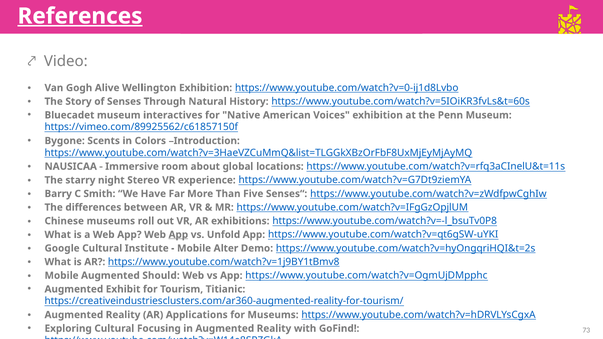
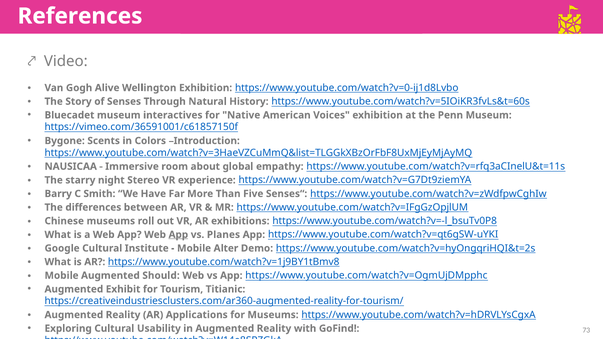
References underline: present -> none
https://vimeo.com/89925562/c61857150f: https://vimeo.com/89925562/c61857150f -> https://vimeo.com/36591001/c61857150f
locations: locations -> empathy
Unfold: Unfold -> Planes
Focusing: Focusing -> Usability
